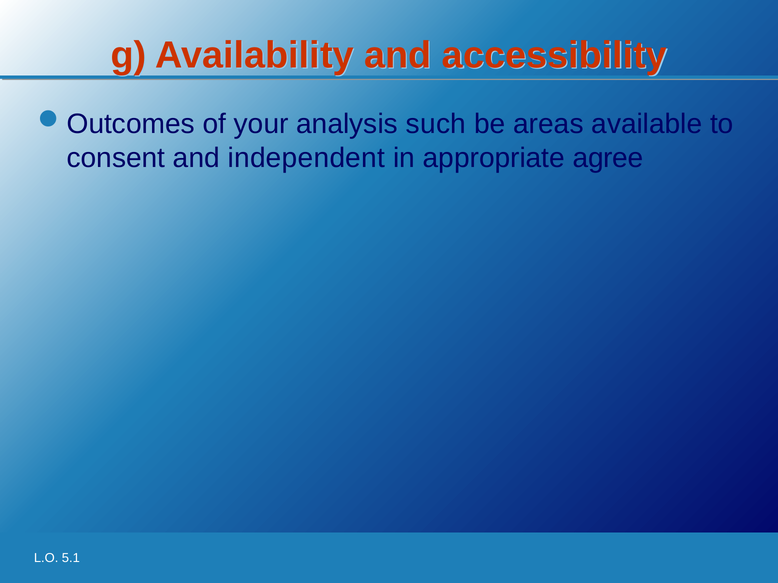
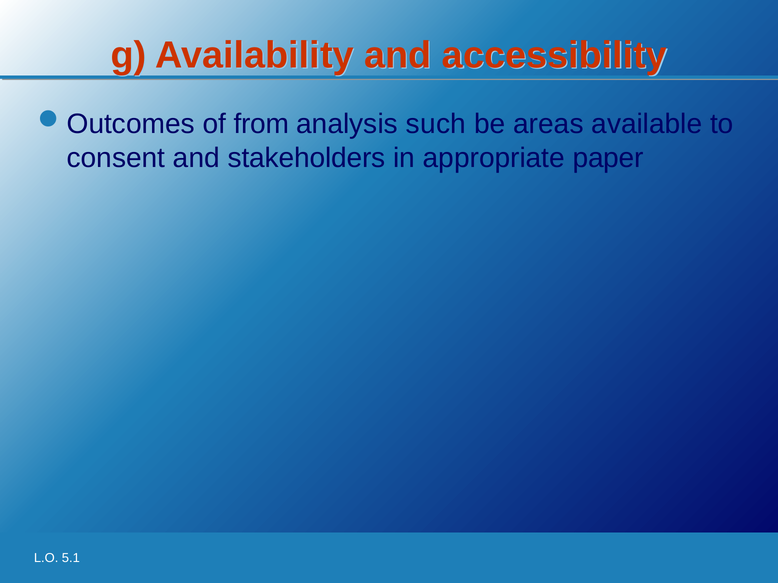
your: your -> from
independent: independent -> stakeholders
agree: agree -> paper
